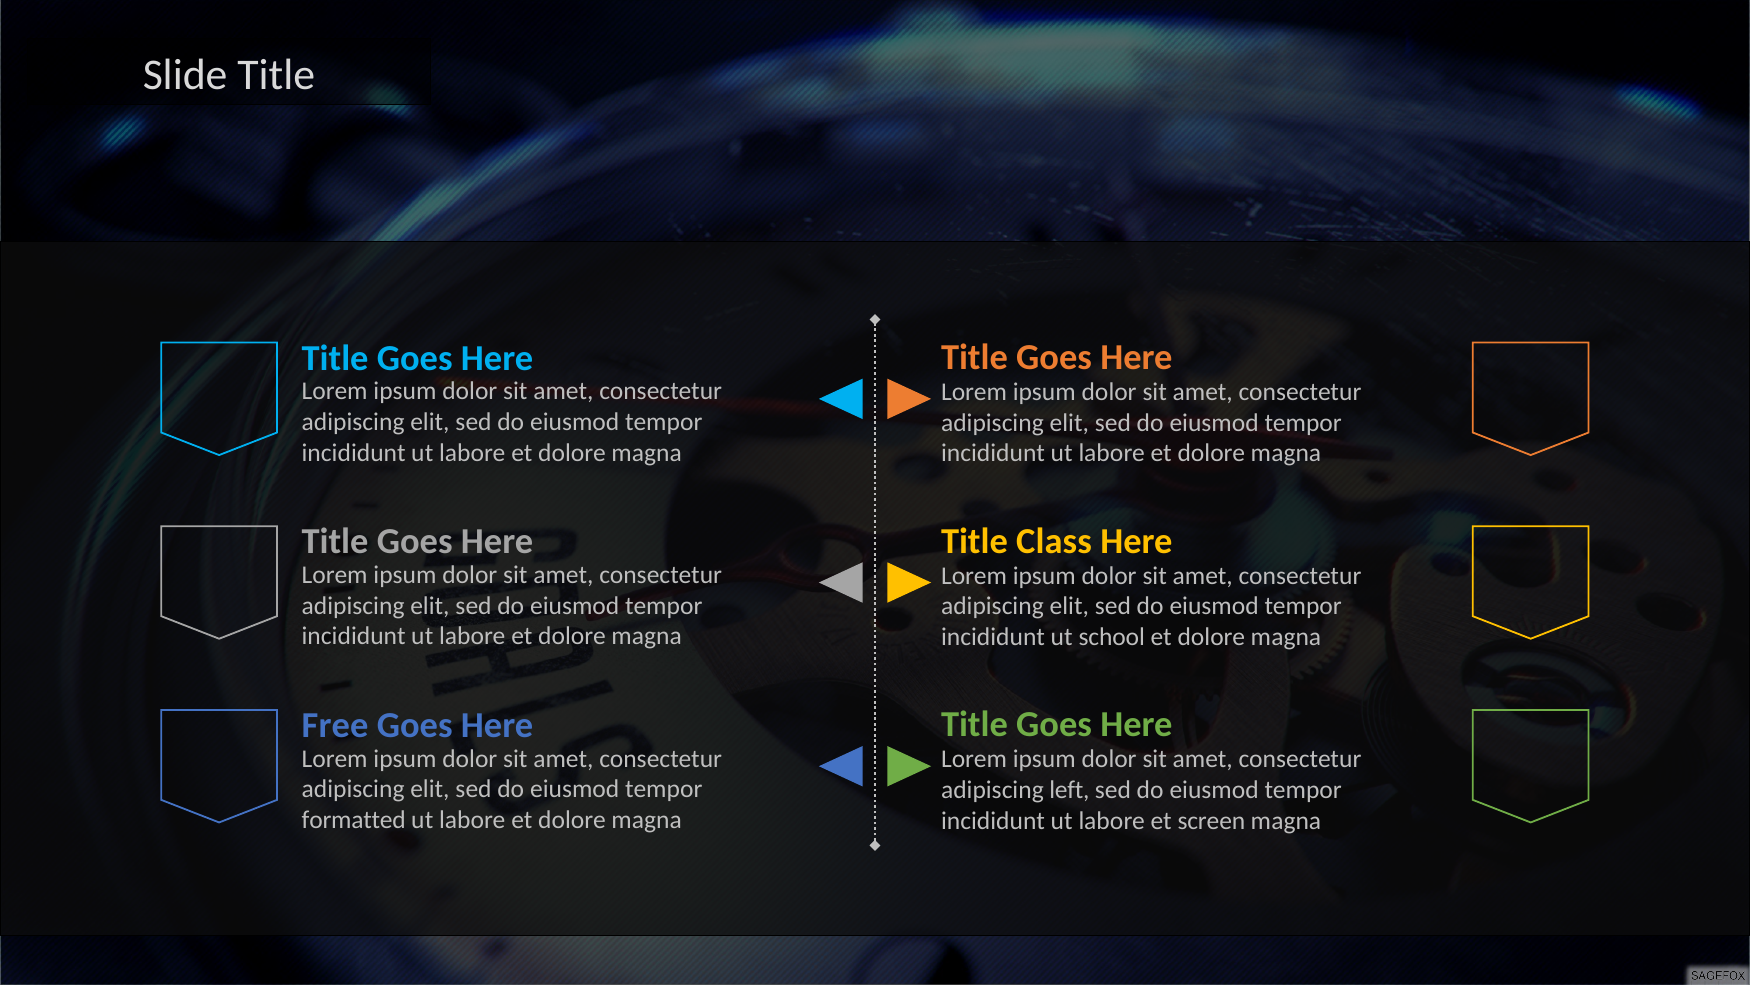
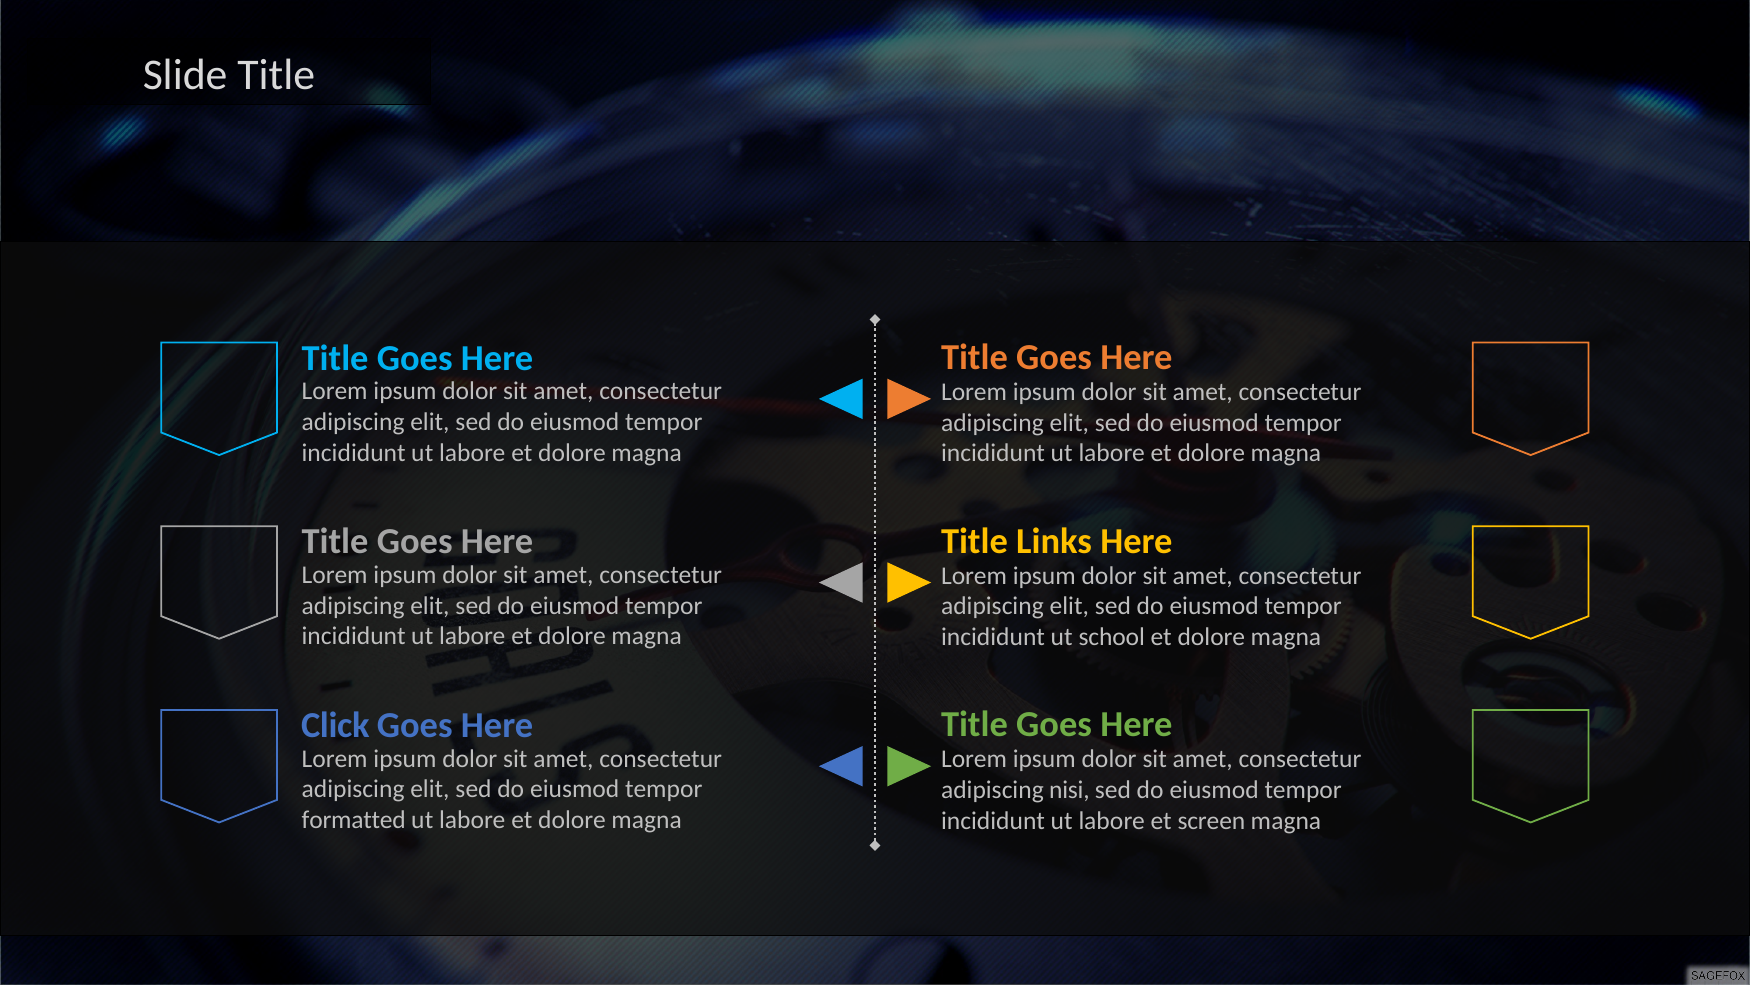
Class: Class -> Links
Free: Free -> Click
left: left -> nisi
